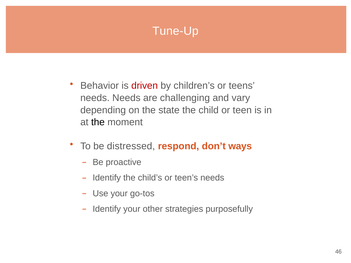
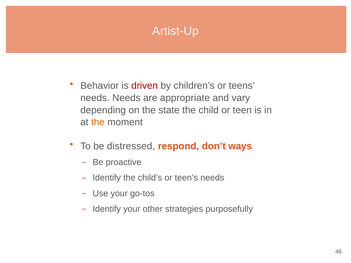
Tune-Up: Tune-Up -> Artist-Up
challenging: challenging -> appropriate
the at (98, 122) colour: black -> orange
